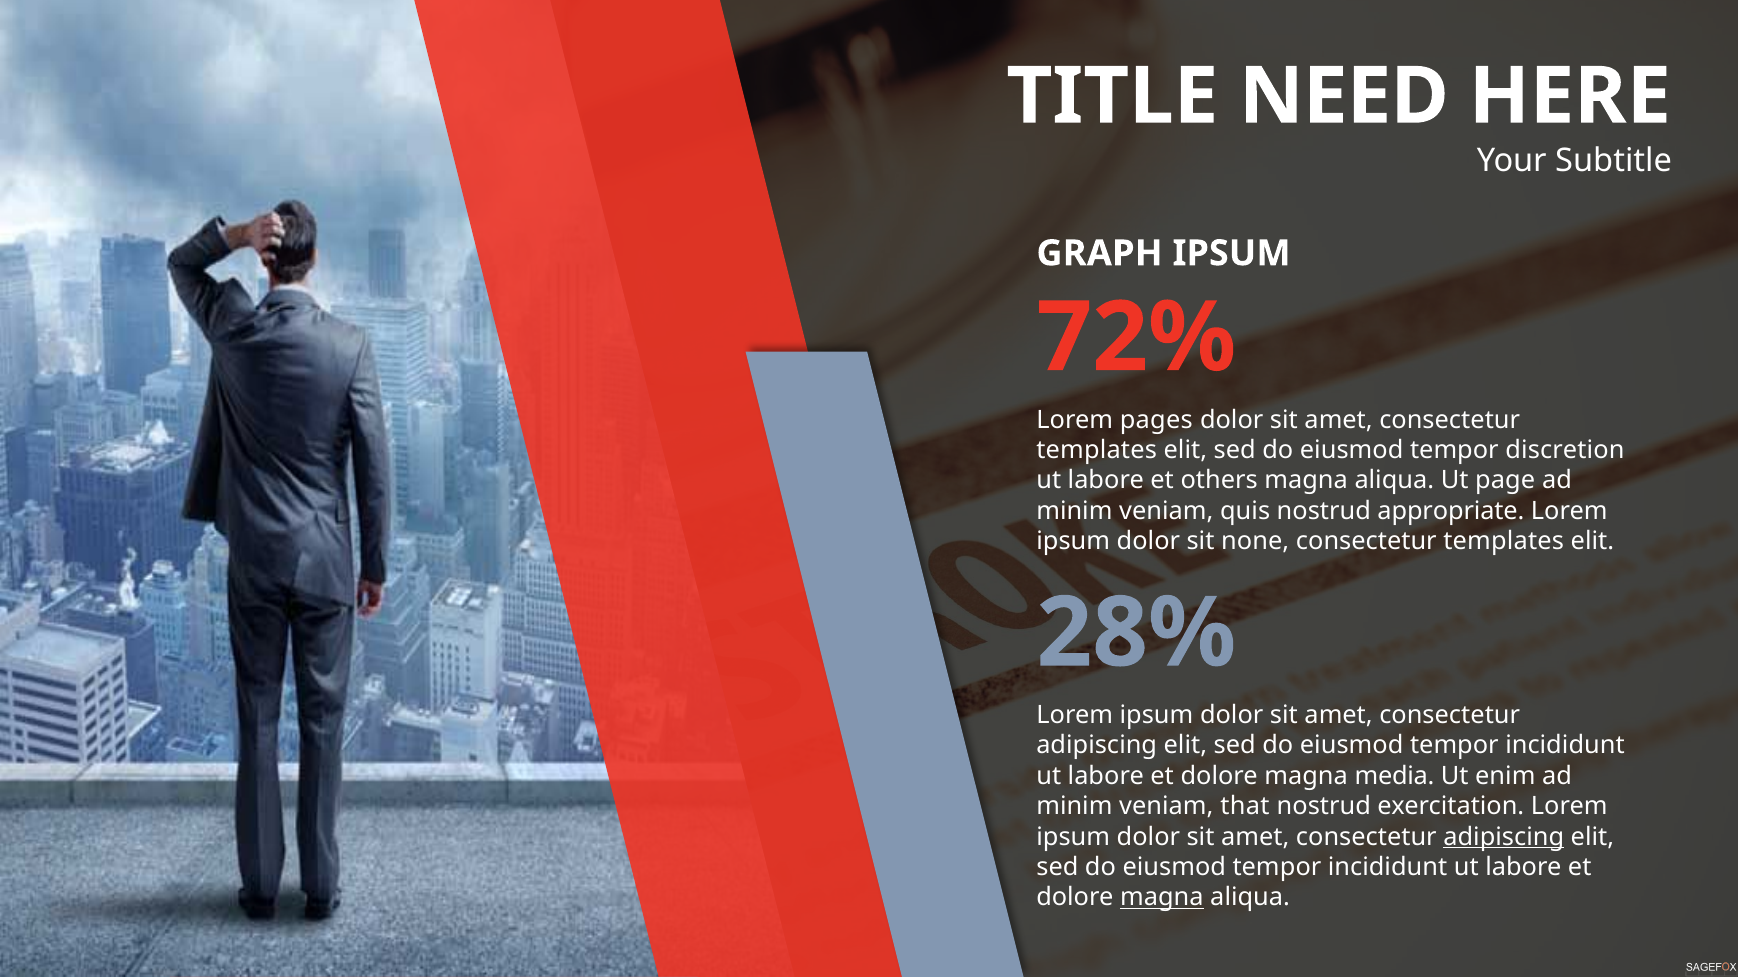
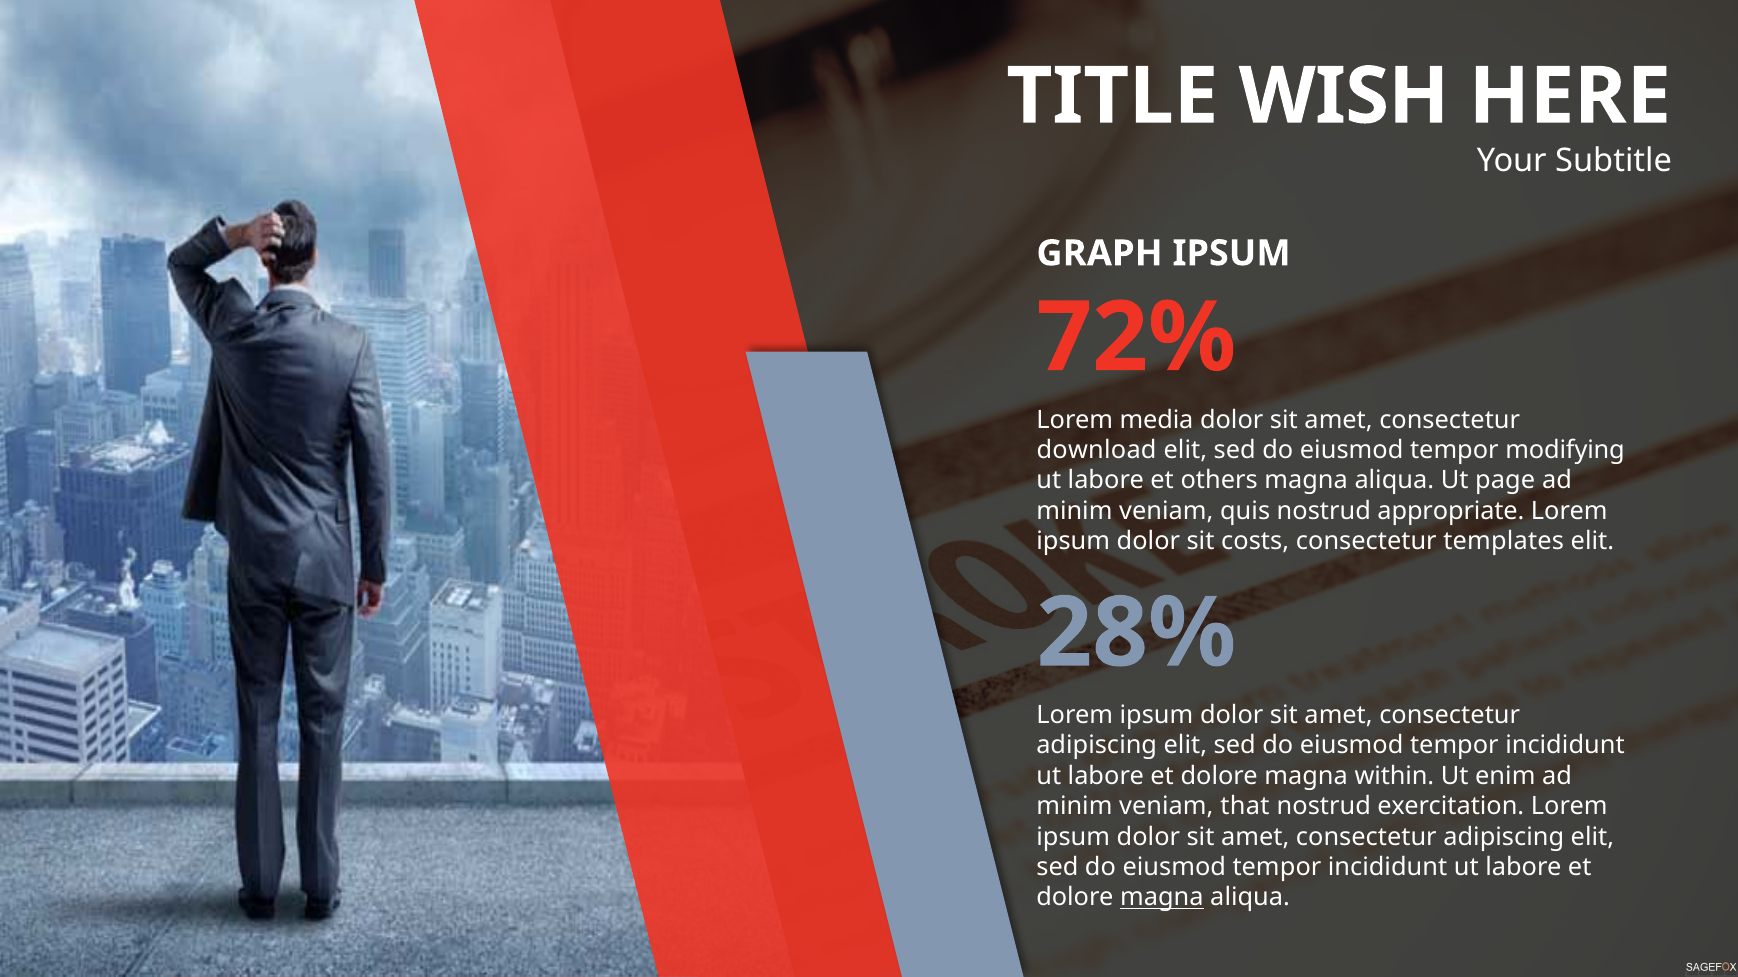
NEED: NEED -> WISH
pages: pages -> media
templates at (1097, 450): templates -> download
discretion: discretion -> modifying
none: none -> costs
media: media -> within
adipiscing at (1504, 837) underline: present -> none
